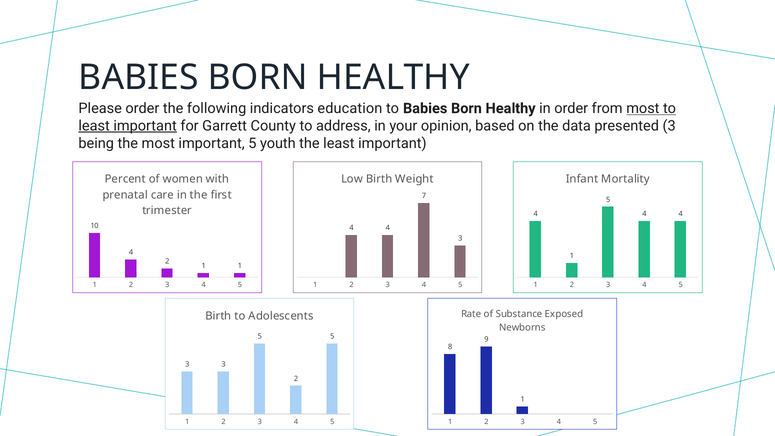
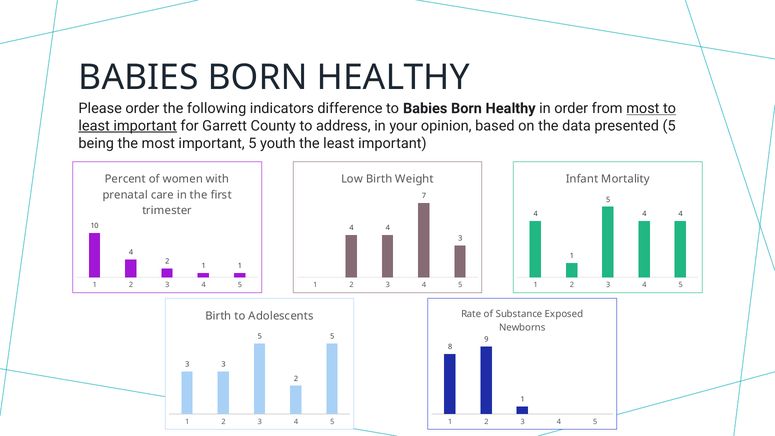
education: education -> difference
presented 3: 3 -> 5
